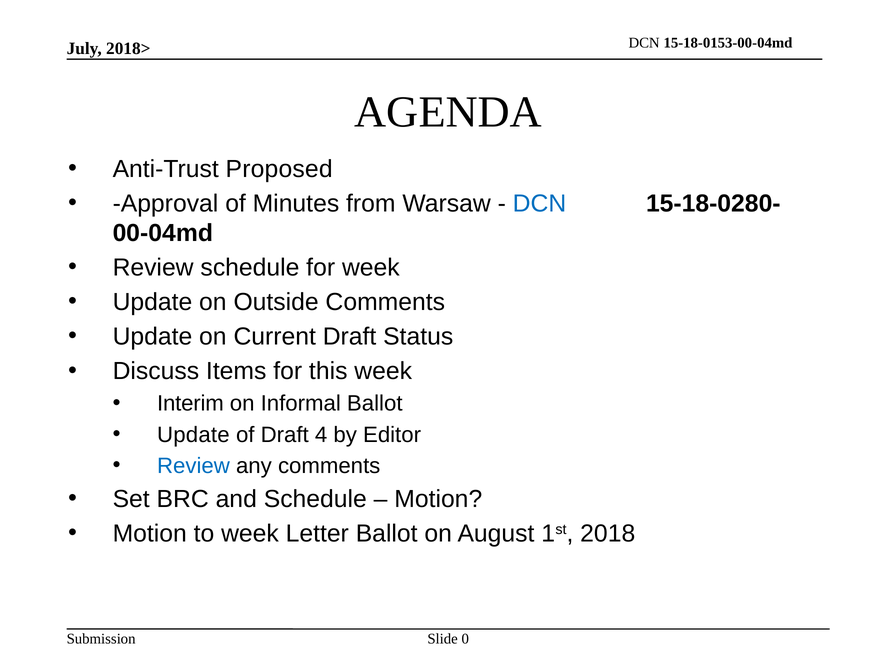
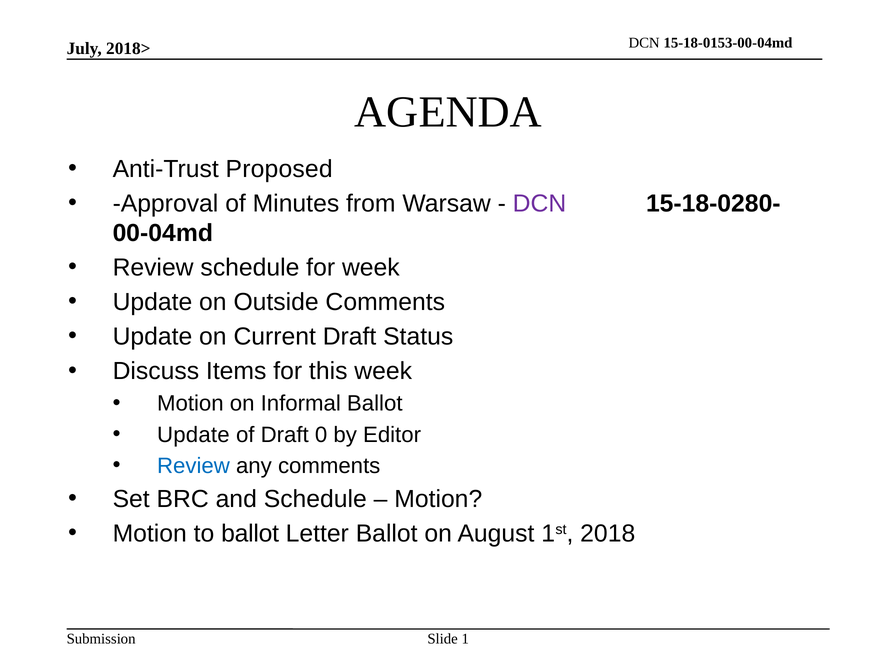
DCN at (540, 204) colour: blue -> purple
Interim at (190, 404): Interim -> Motion
4: 4 -> 0
to week: week -> ballot
0: 0 -> 1
